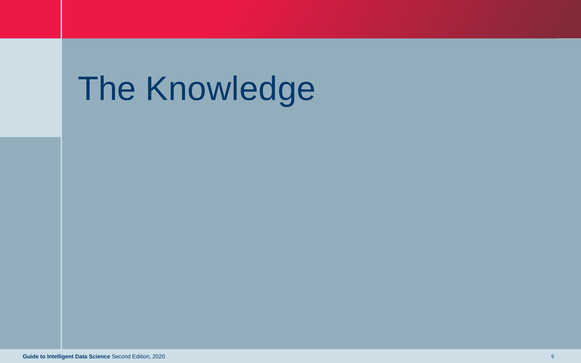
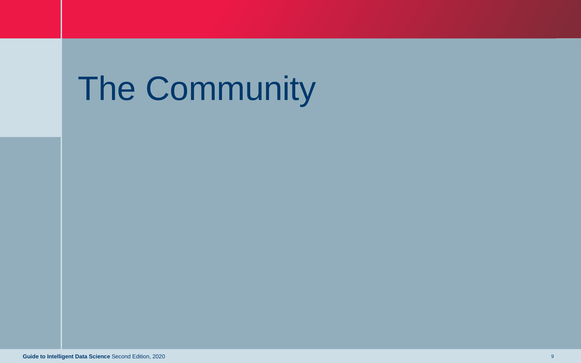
Knowledge: Knowledge -> Community
